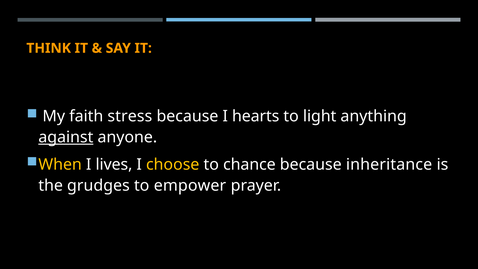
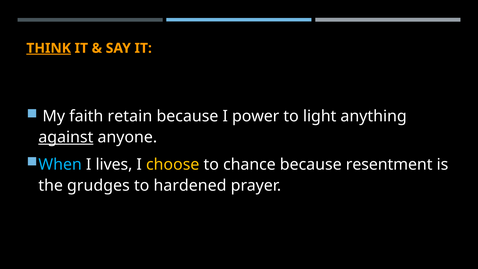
THINK underline: none -> present
stress: stress -> retain
hearts: hearts -> power
When colour: yellow -> light blue
inheritance: inheritance -> resentment
empower: empower -> hardened
